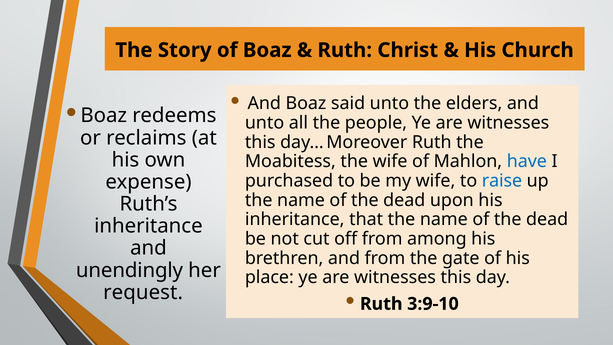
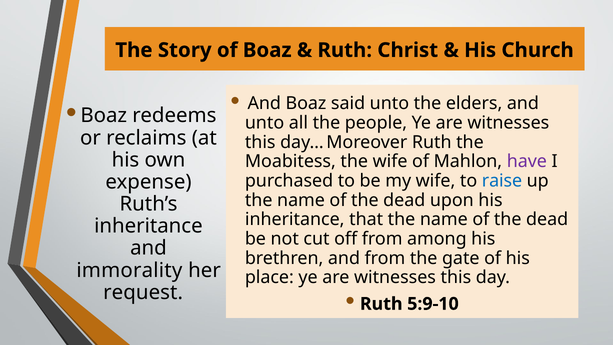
have colour: blue -> purple
unendingly: unendingly -> immorality
3:9-10: 3:9-10 -> 5:9-10
